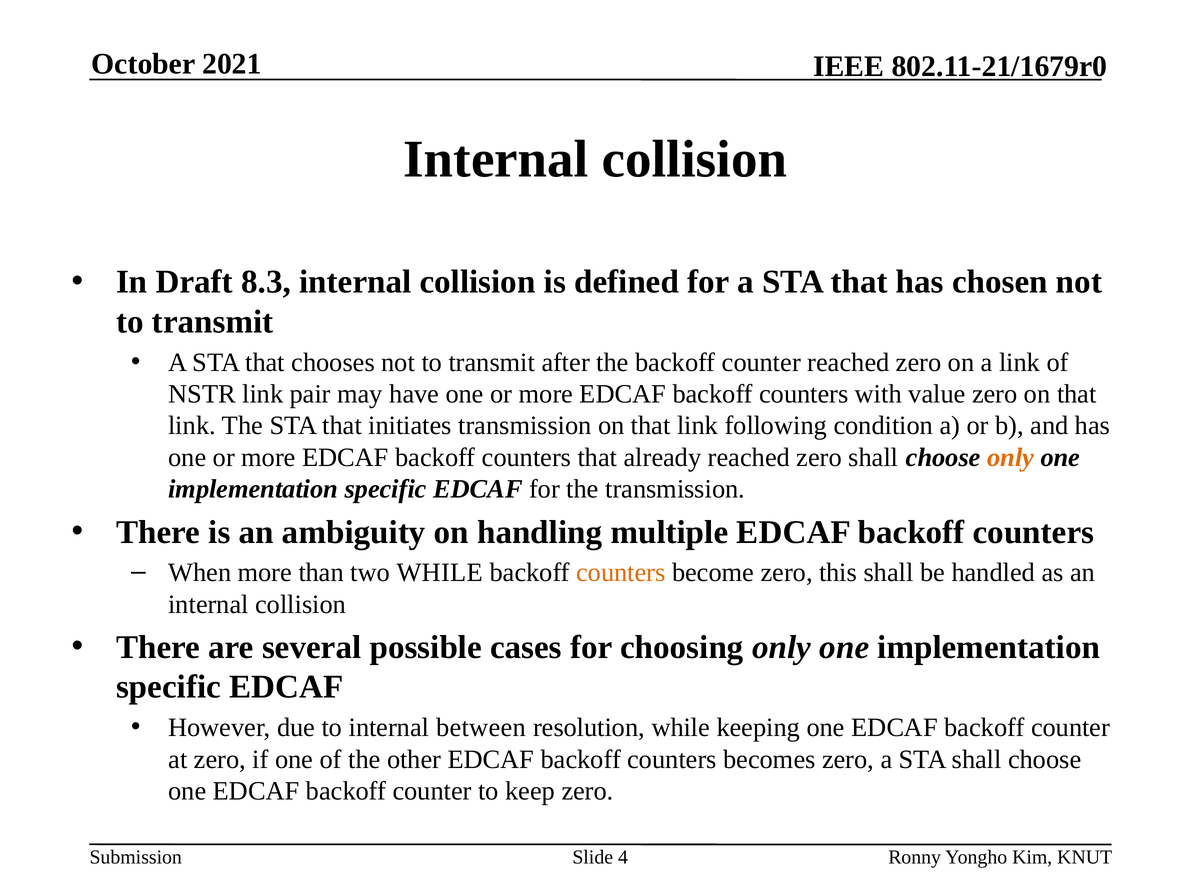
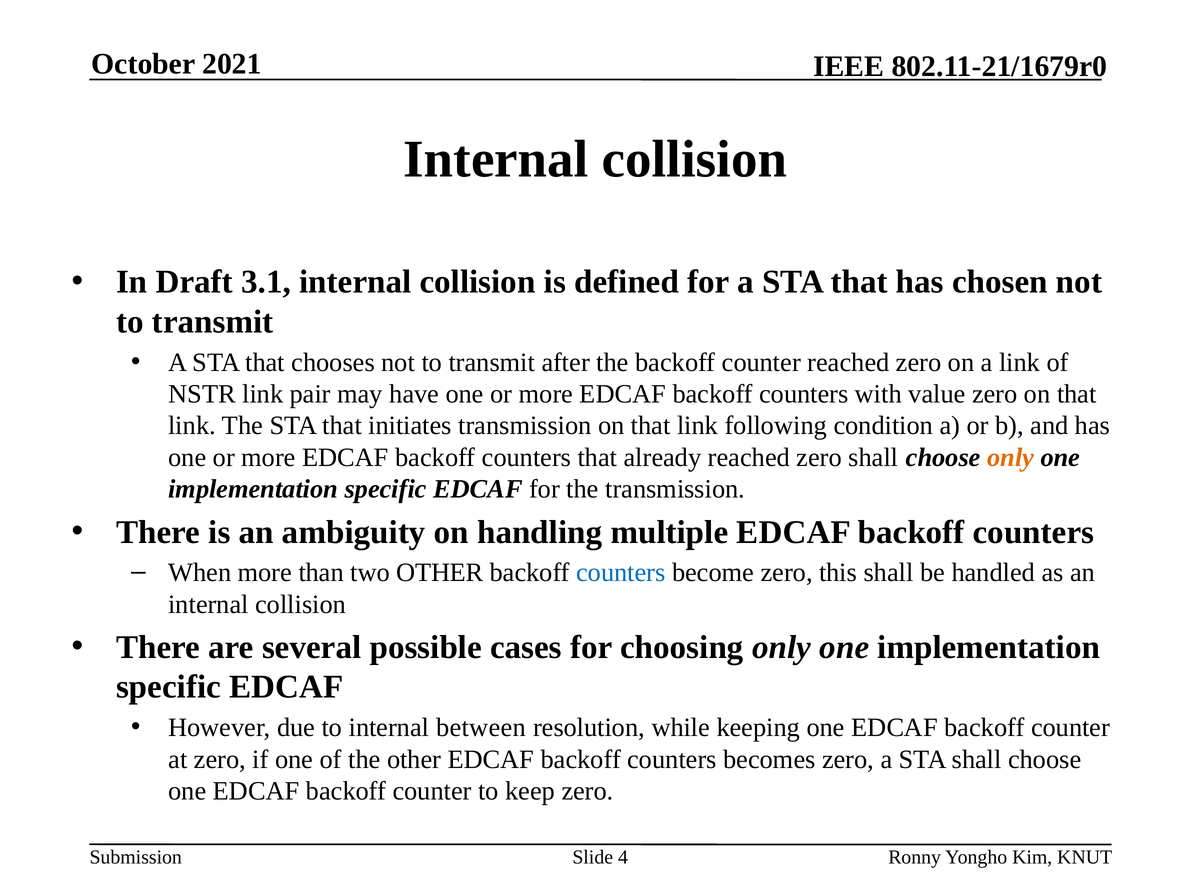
8.3: 8.3 -> 3.1
two WHILE: WHILE -> OTHER
counters at (621, 572) colour: orange -> blue
